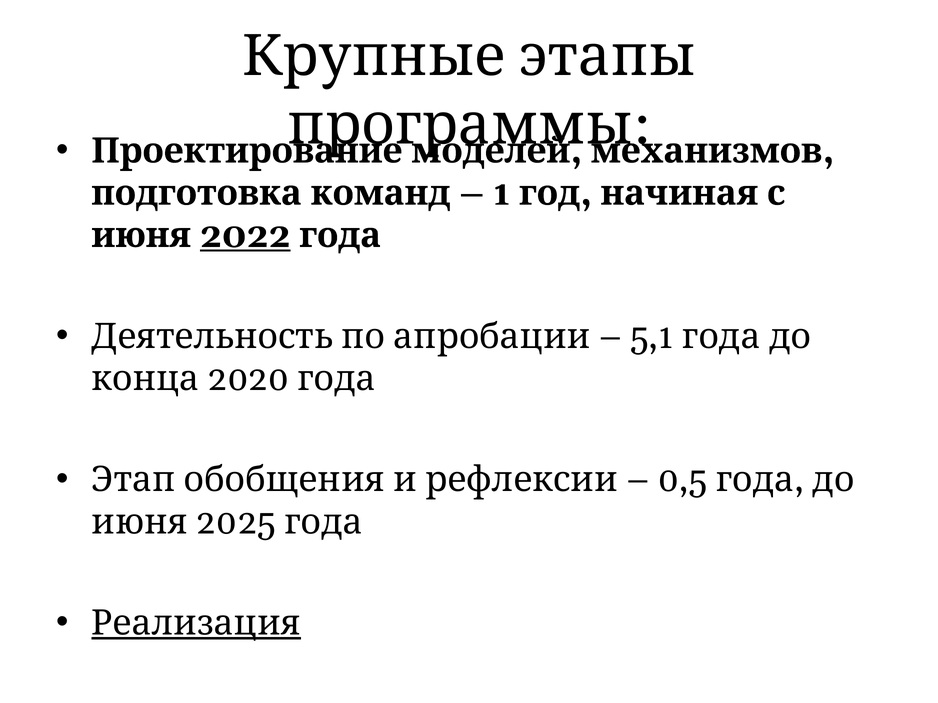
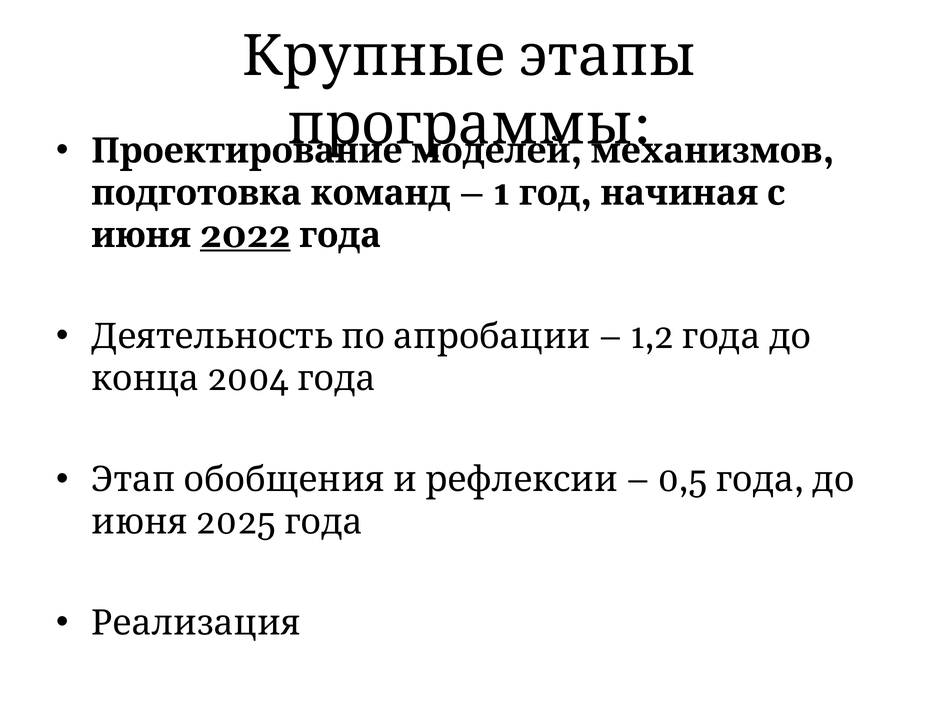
5,1: 5,1 -> 1,2
2020: 2020 -> 2004
Реализация underline: present -> none
